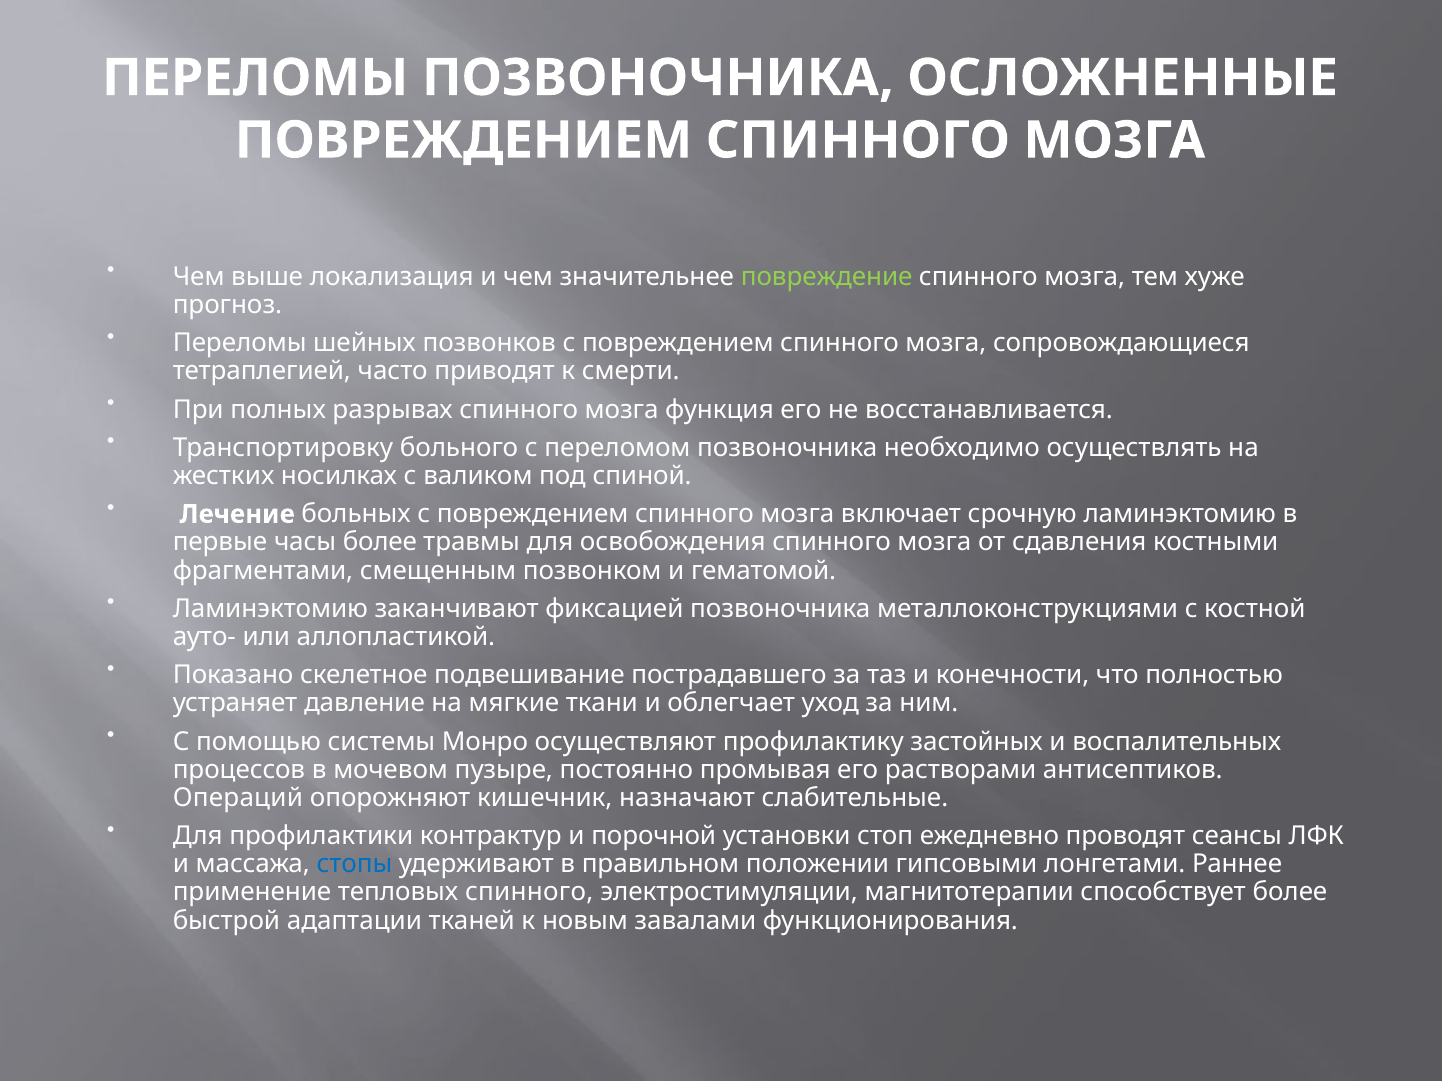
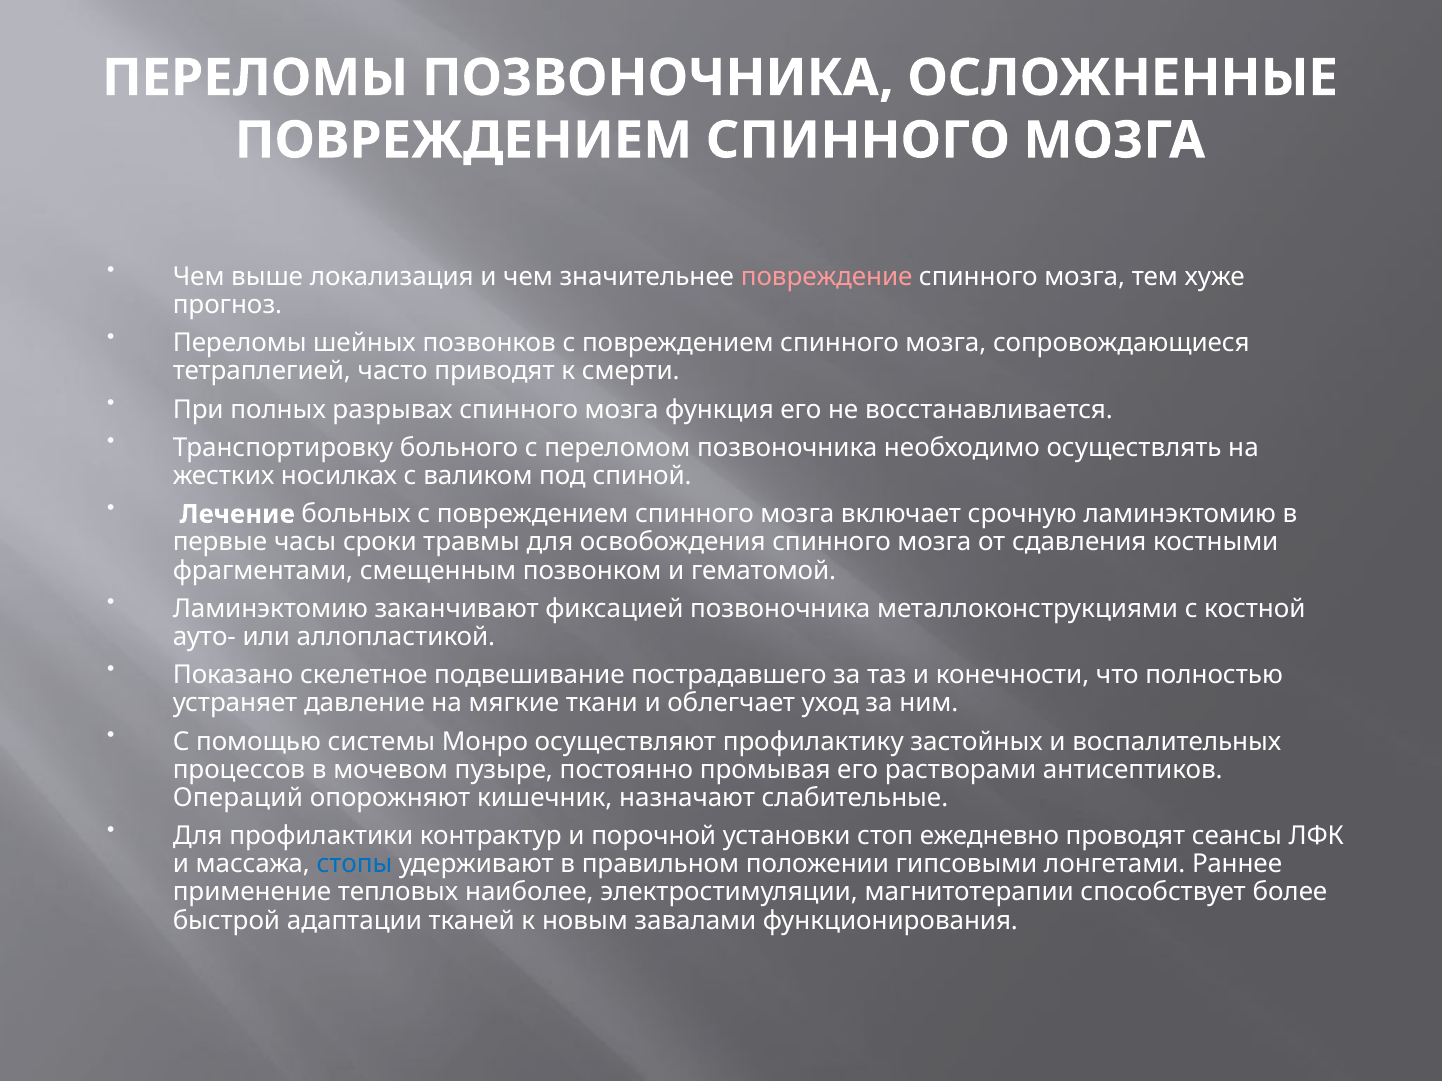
повреждение colour: light green -> pink
часы более: более -> сроки
тепловых спинного: спинного -> наиболее
